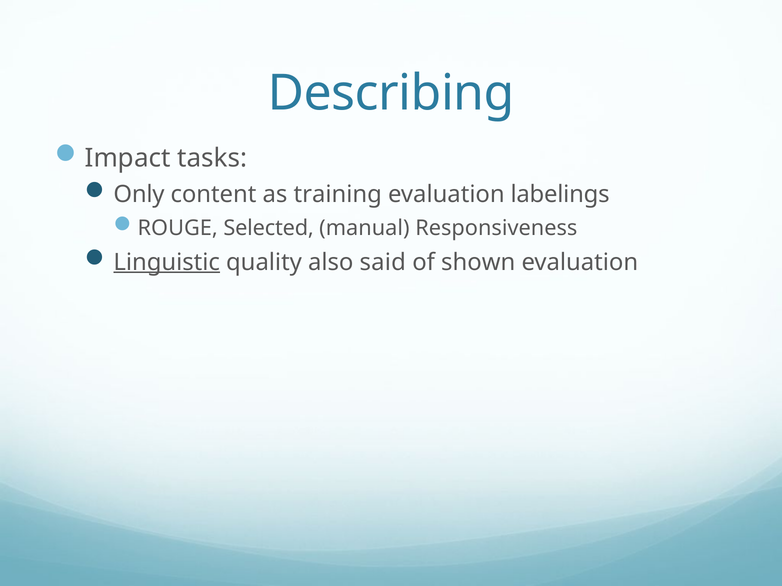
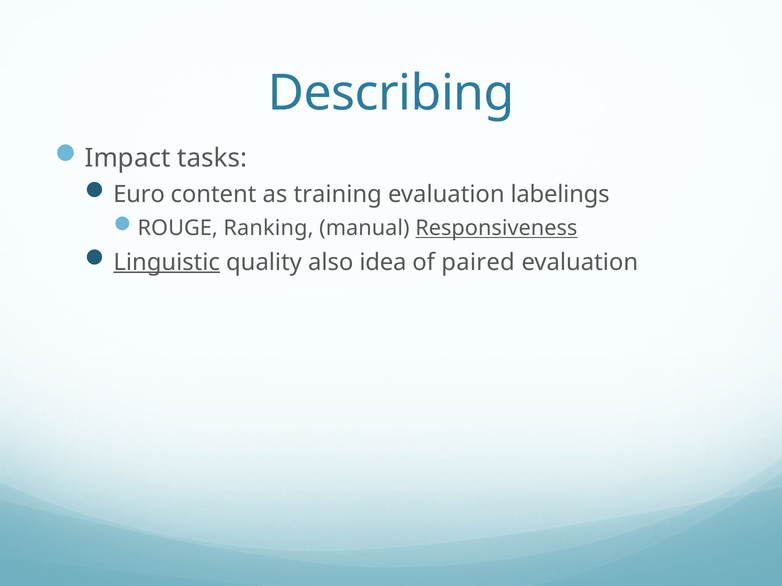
Only: Only -> Euro
Selected: Selected -> Ranking
Responsiveness underline: none -> present
said: said -> idea
shown: shown -> paired
